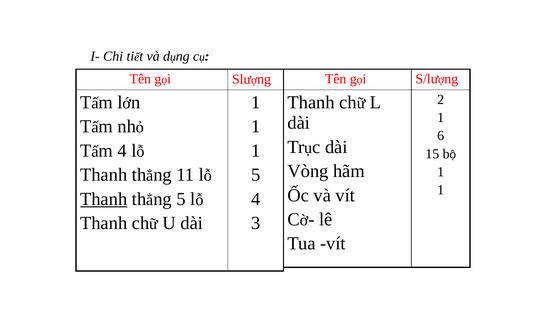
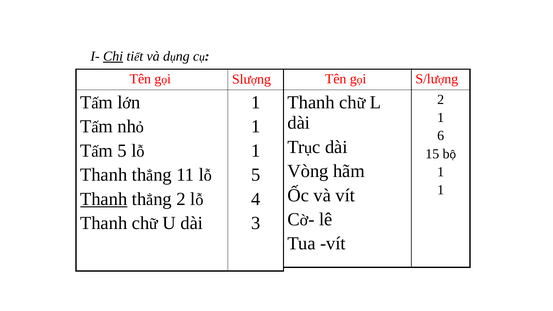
Chi underline: none -> present
4 at (122, 151): 4 -> 5
5 at (181, 199): 5 -> 2
